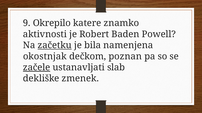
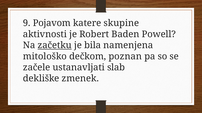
Okrepilo: Okrepilo -> Pojavom
znamko: znamko -> skupine
okostnjak: okostnjak -> mitološko
začele underline: present -> none
